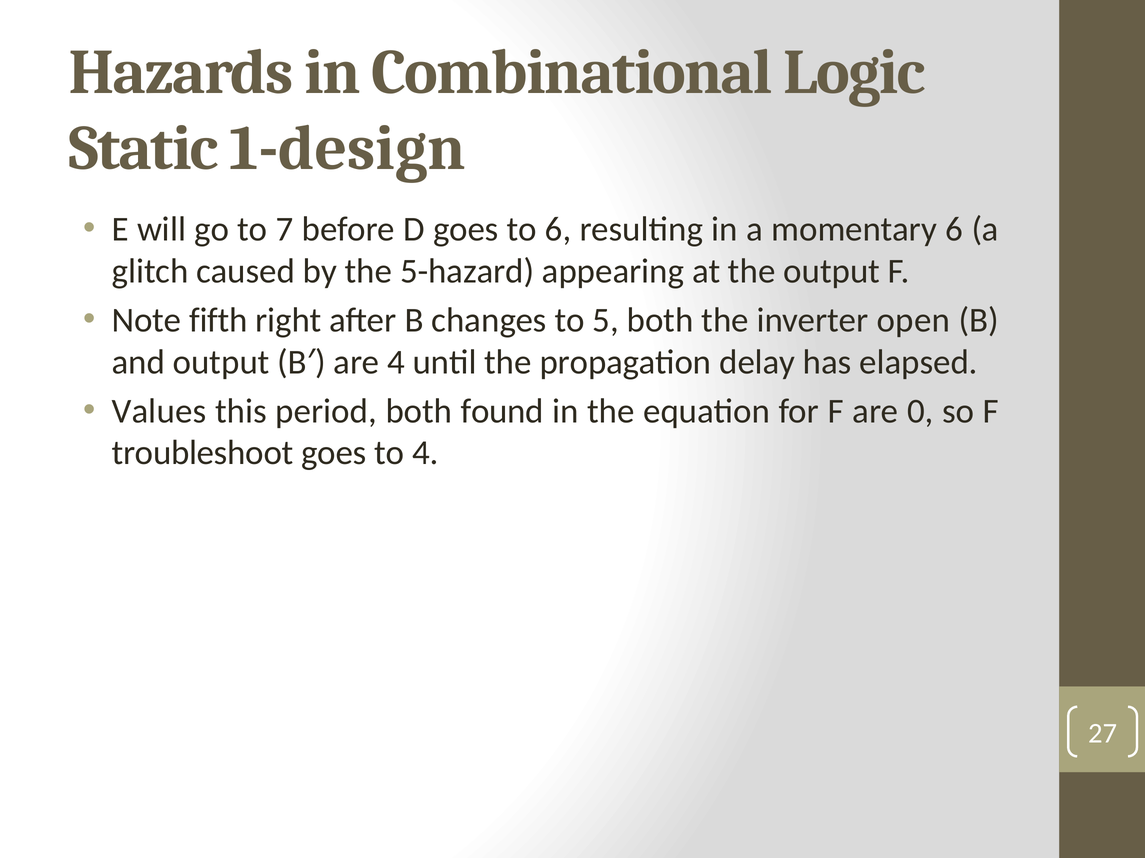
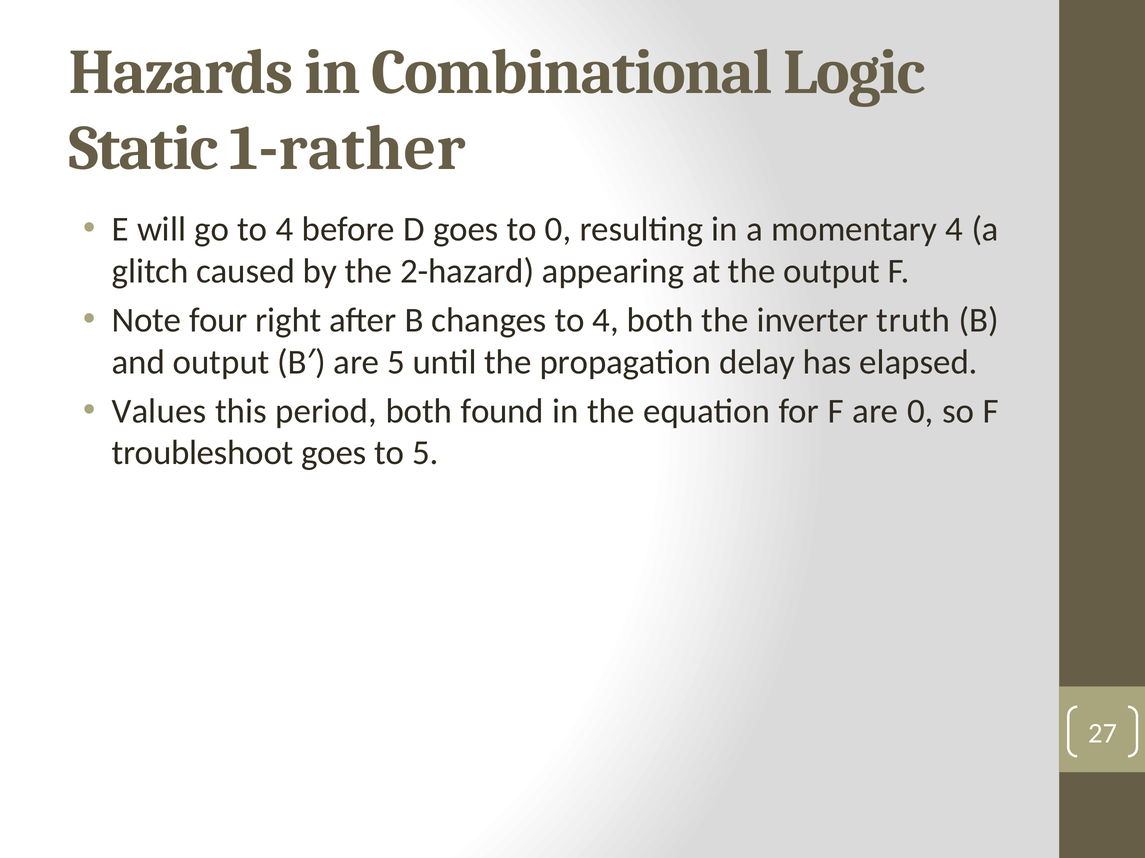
1-design: 1-design -> 1-rather
go to 7: 7 -> 4
to 6: 6 -> 0
momentary 6: 6 -> 4
5-hazard: 5-hazard -> 2-hazard
fifth: fifth -> four
changes to 5: 5 -> 4
open: open -> truth
are 4: 4 -> 5
to 4: 4 -> 5
